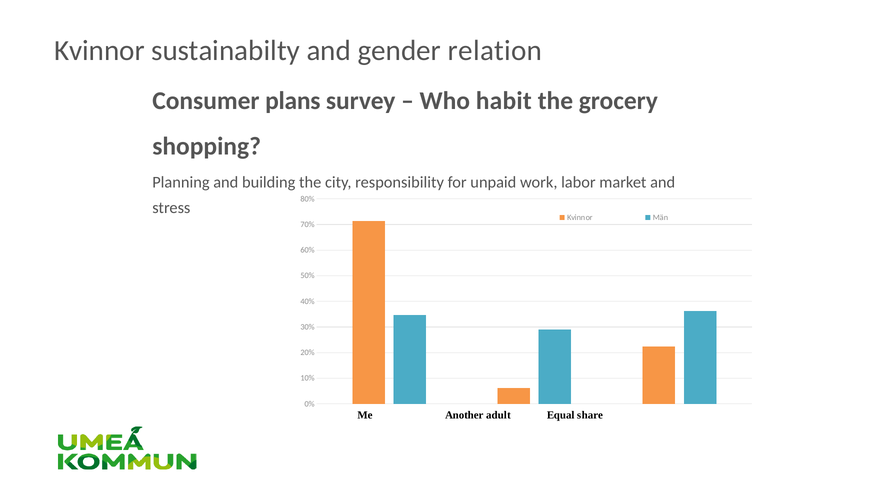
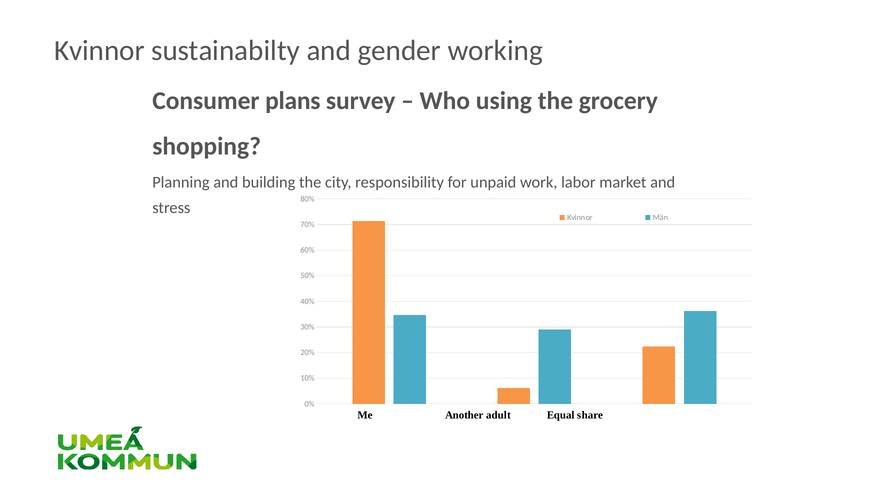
relation: relation -> working
habit: habit -> using
